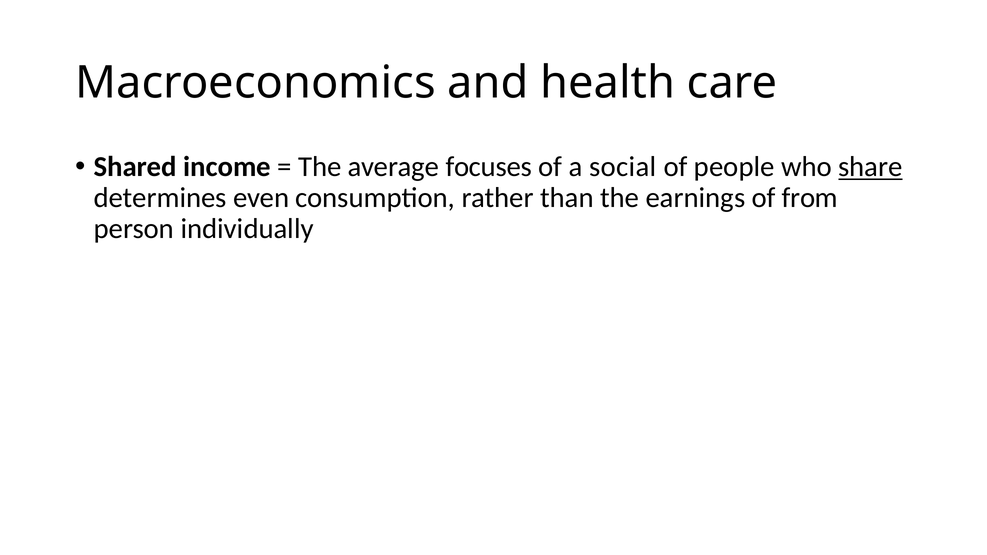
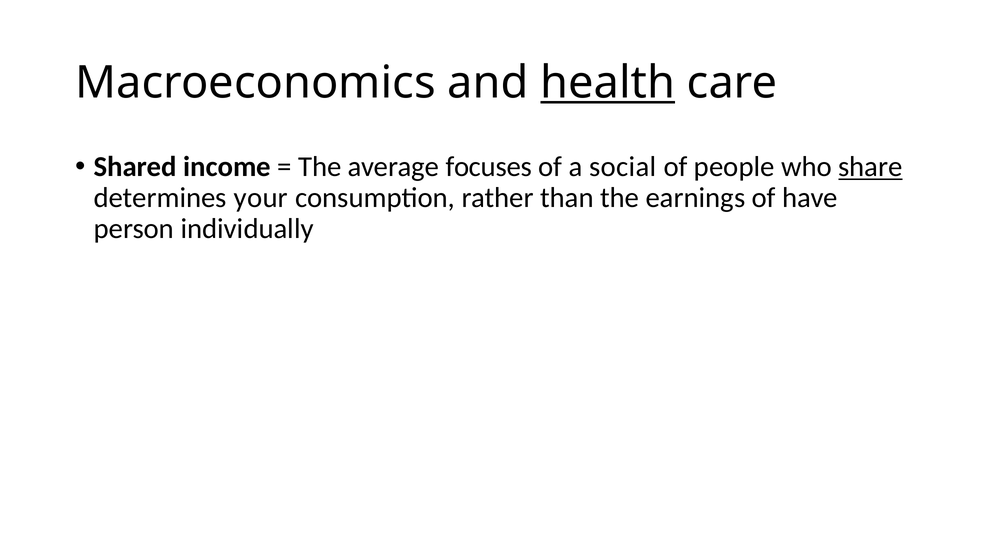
health underline: none -> present
even: even -> your
from: from -> have
